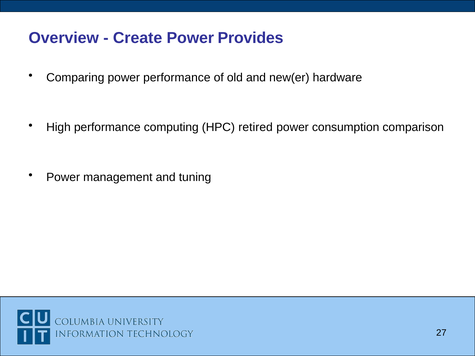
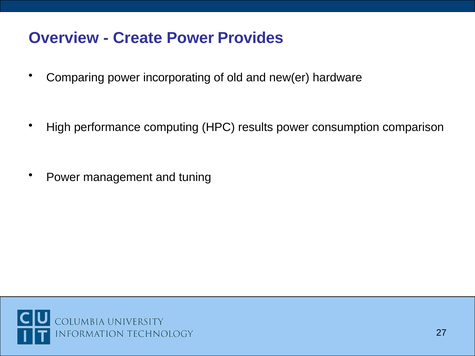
power performance: performance -> incorporating
retired: retired -> results
